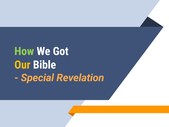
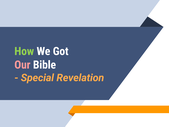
Our colour: yellow -> pink
